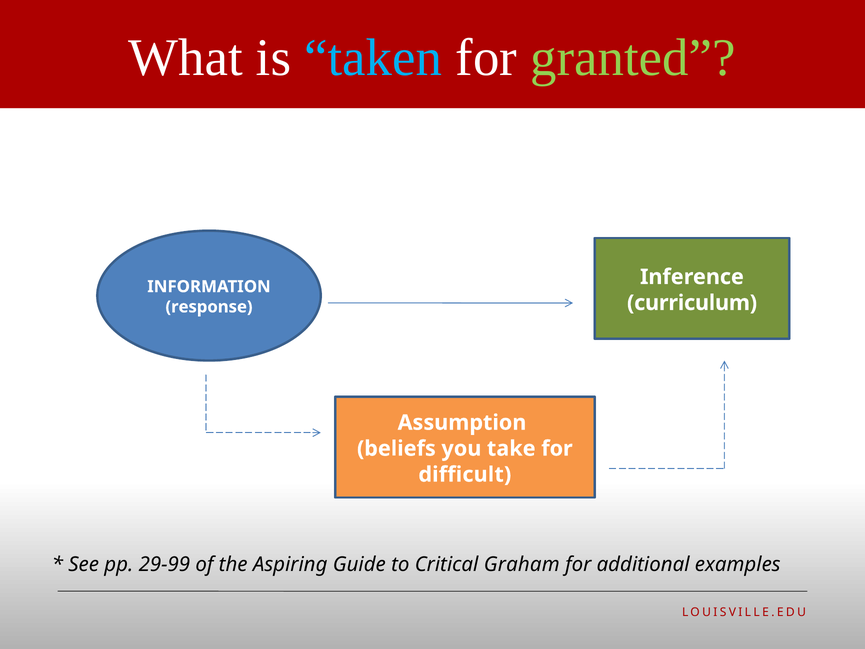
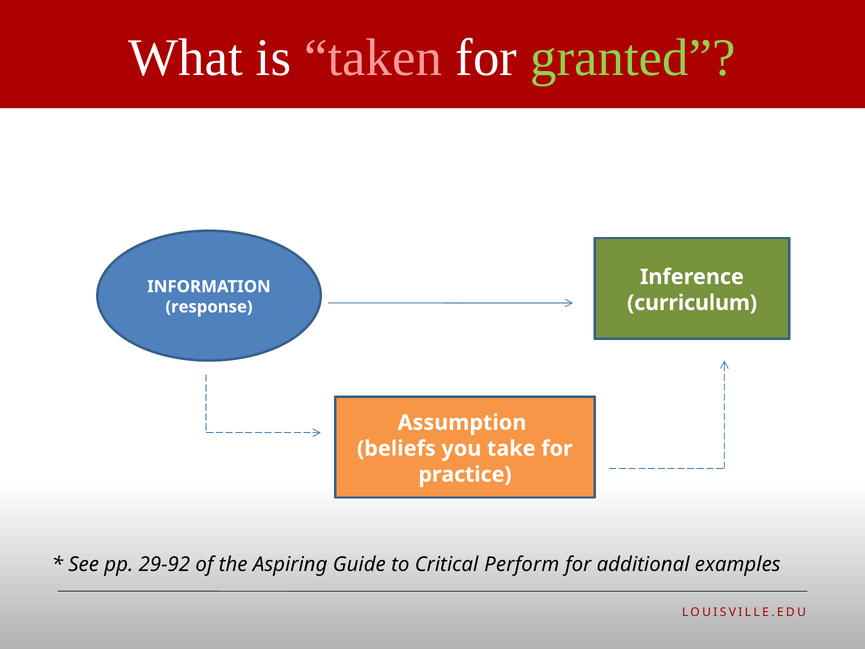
taken colour: light blue -> pink
difficult: difficult -> practice
29-99: 29-99 -> 29-92
Graham: Graham -> Perform
